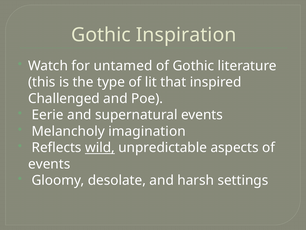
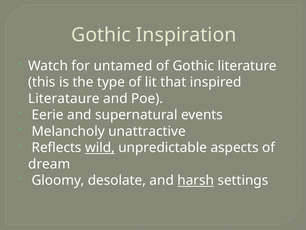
Challenged: Challenged -> Literataure
imagination: imagination -> unattractive
events at (49, 164): events -> dream
harsh underline: none -> present
